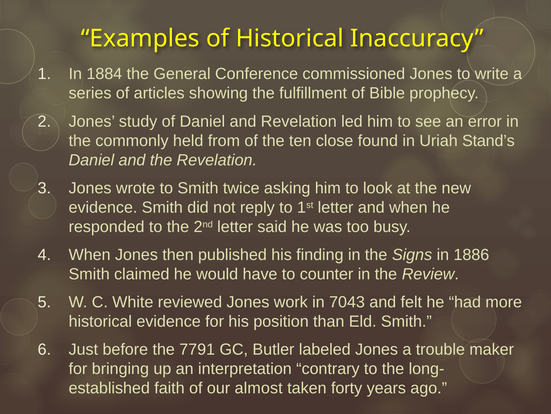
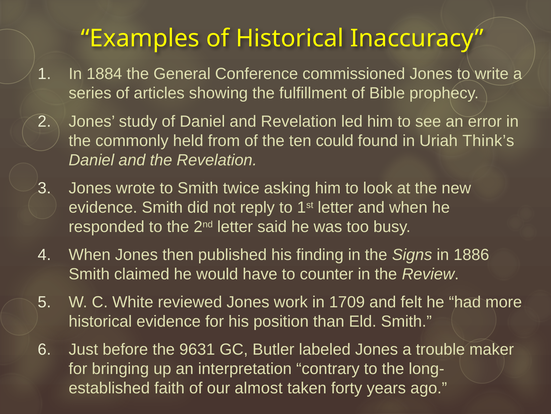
close: close -> could
Stand’s: Stand’s -> Think’s
7043: 7043 -> 1709
7791: 7791 -> 9631
